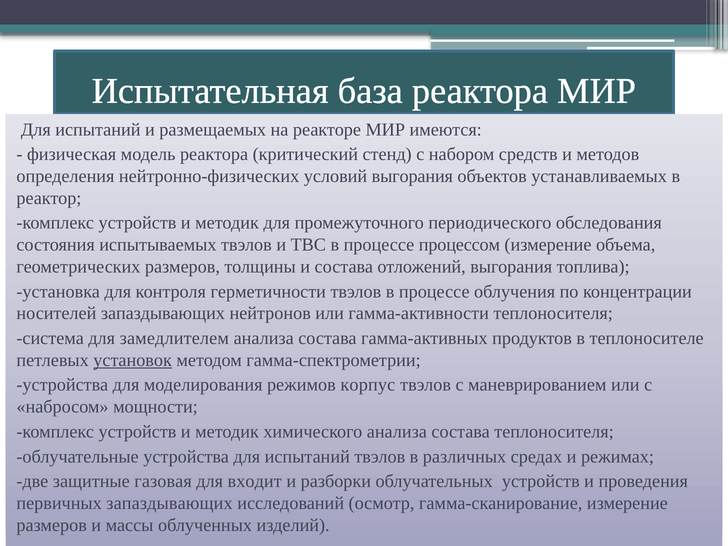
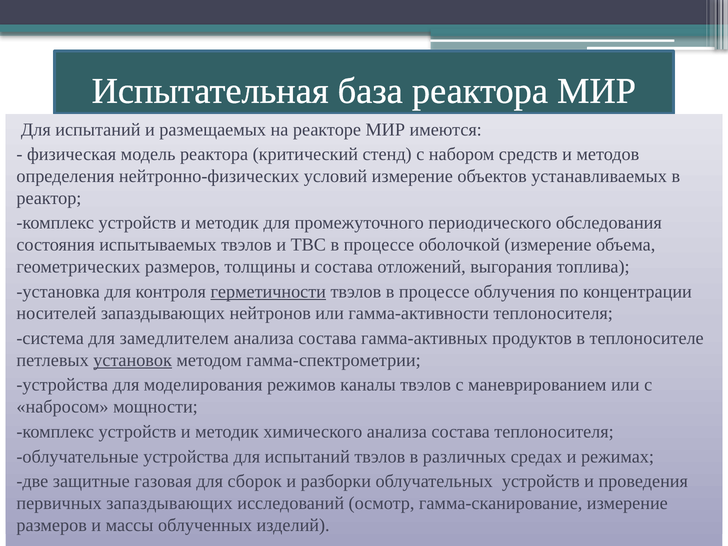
условий выгорания: выгорания -> измерение
процессом: процессом -> оболочкой
герметичности underline: none -> present
корпус: корпус -> каналы
входит: входит -> сборок
